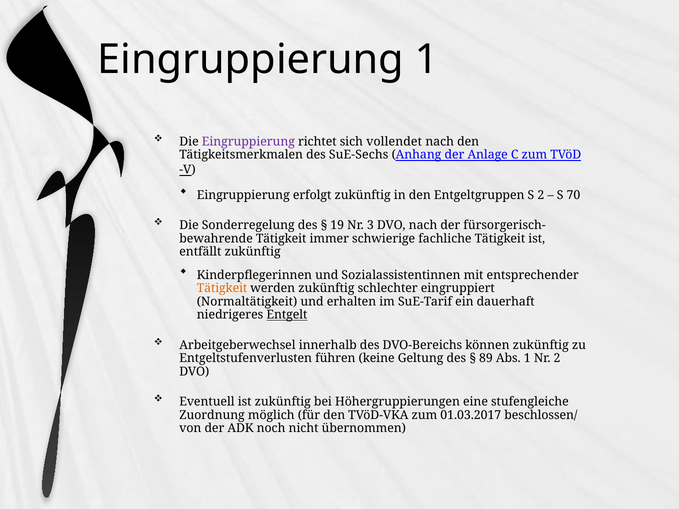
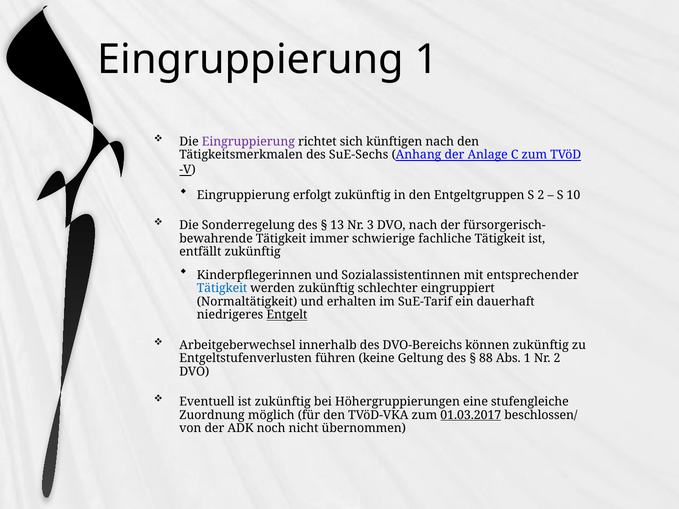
vollendet: vollendet -> künftigen
70: 70 -> 10
19: 19 -> 13
Tätigkeit at (222, 289) colour: orange -> blue
89: 89 -> 88
01.03.2017 underline: none -> present
